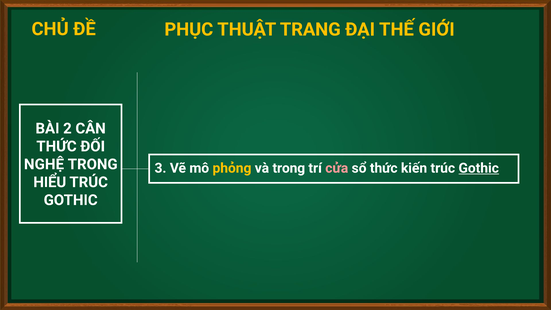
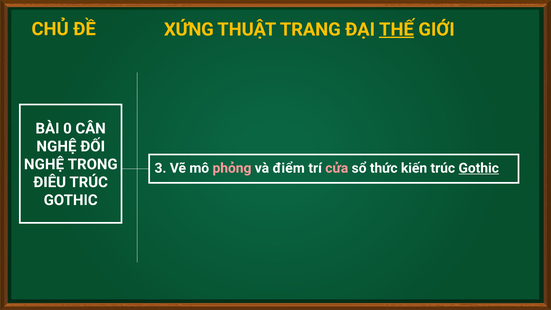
PHỤC: PHỤC -> XỨNG
THẾ underline: none -> present
2: 2 -> 0
THỨC at (56, 146): THỨC -> NGHỆ
phỏng colour: yellow -> pink
và trong: trong -> điểm
HIỂU: HIỂU -> ĐIÊU
